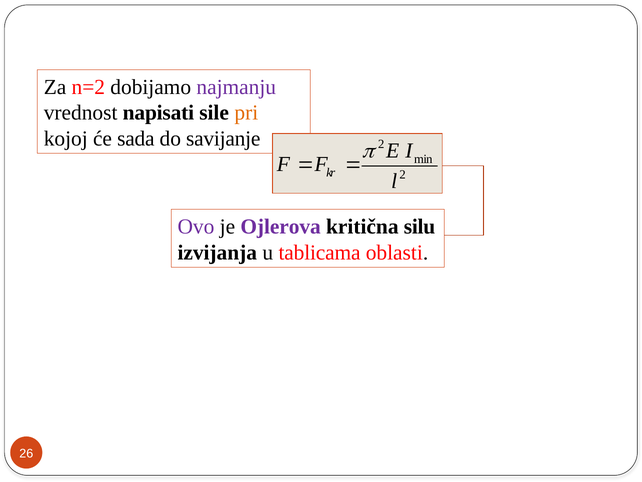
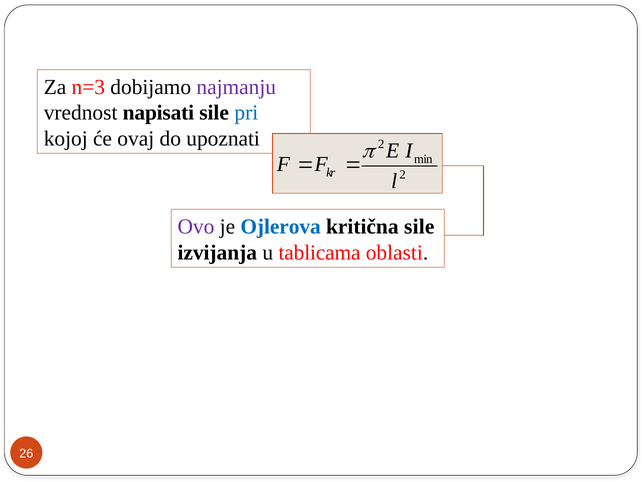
n=2: n=2 -> n=3
pri colour: orange -> blue
sada: sada -> ovaj
savijanje: savijanje -> upoznati
Ojlerova colour: purple -> blue
kritična silu: silu -> sile
